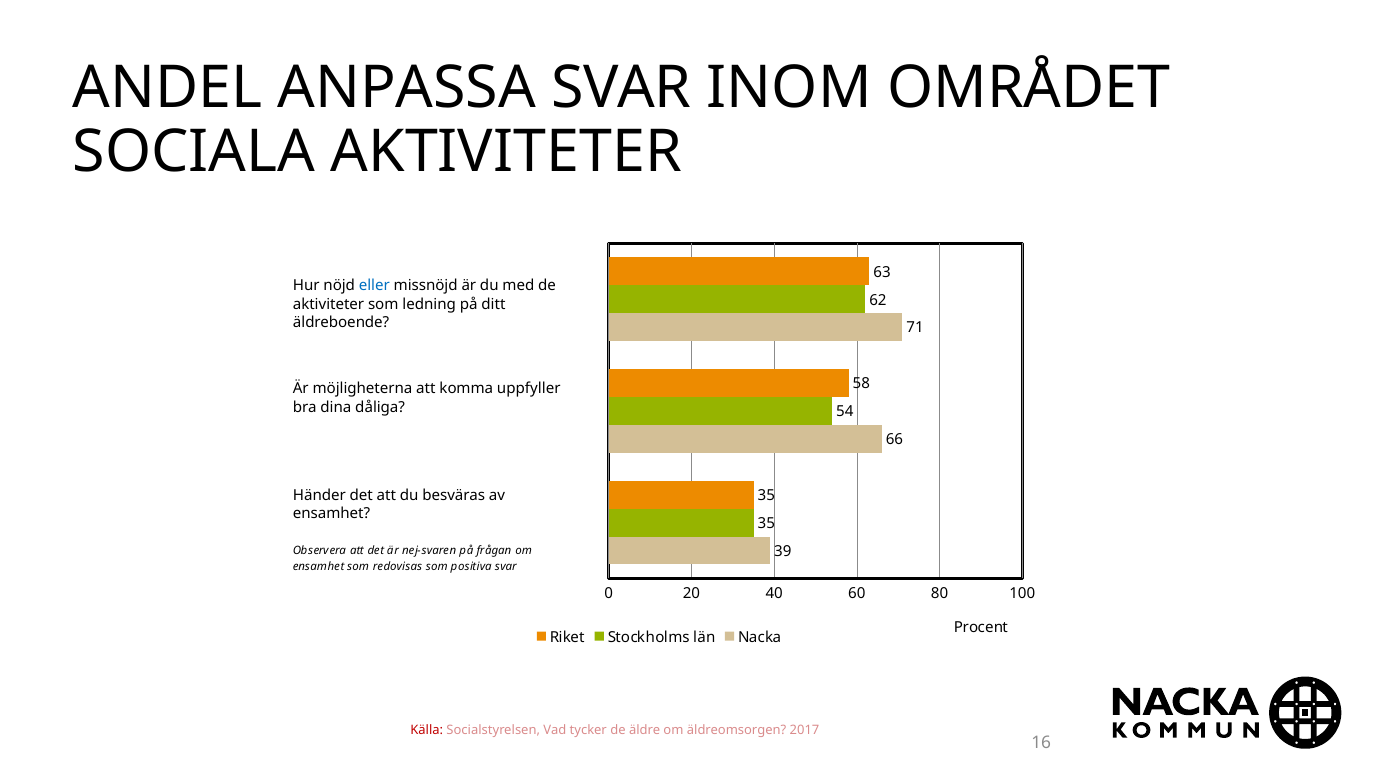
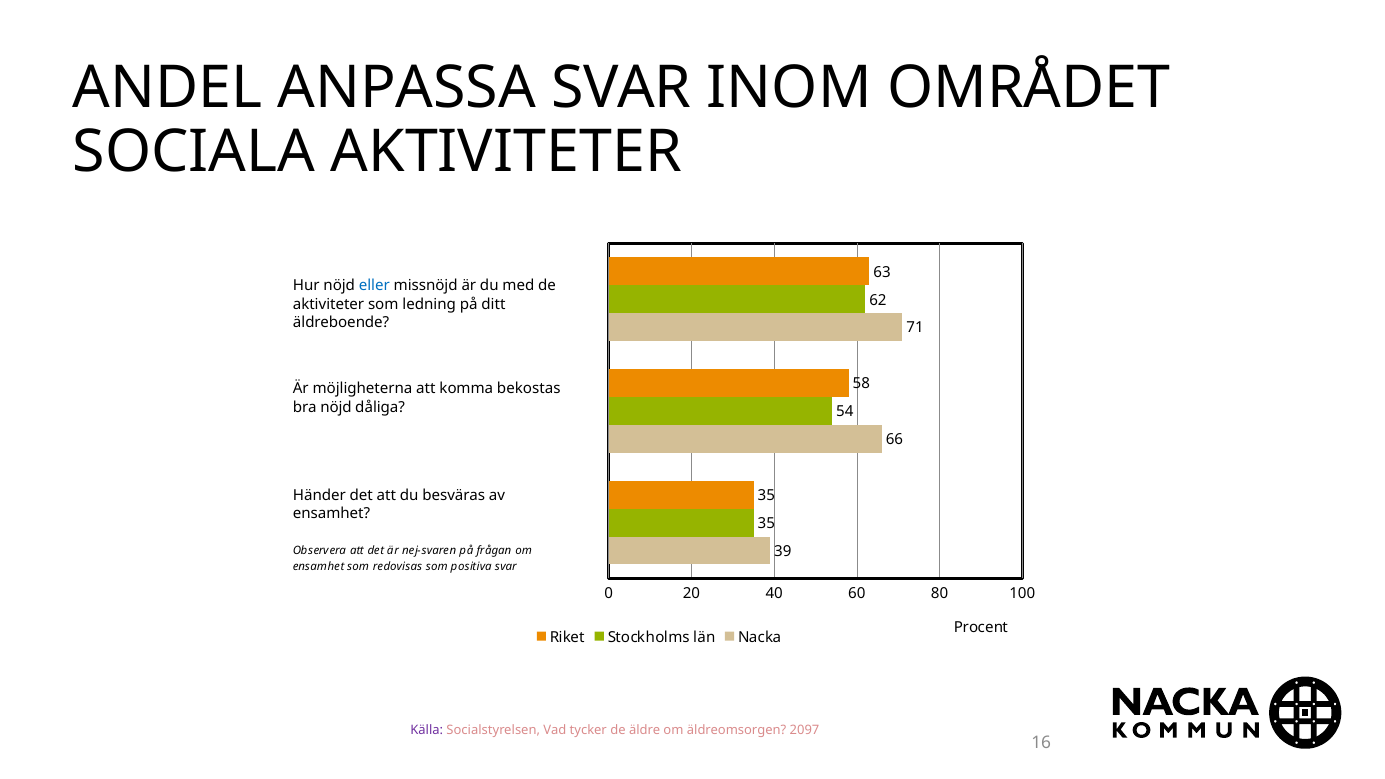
uppfyller: uppfyller -> bekostas
bra dina: dina -> nöjd
Källa colour: red -> purple
2017: 2017 -> 2097
